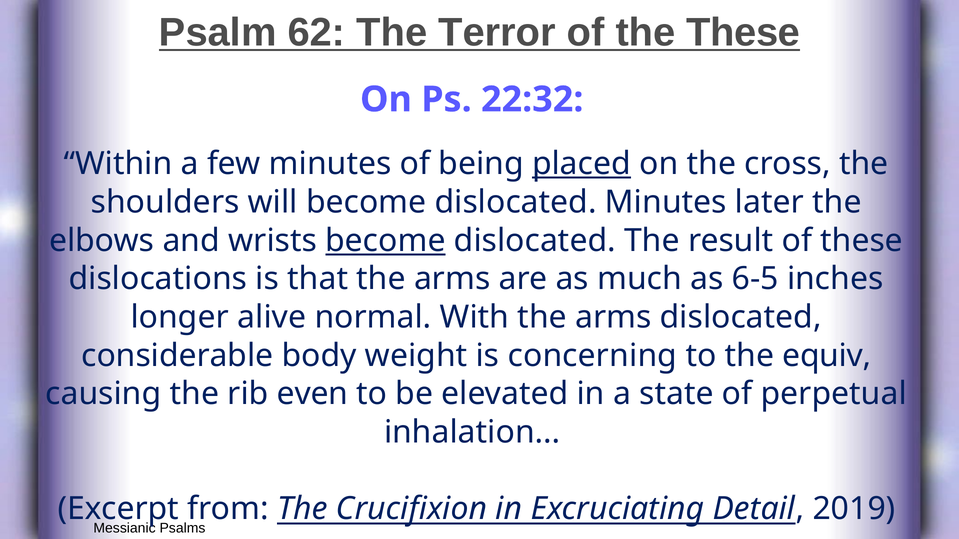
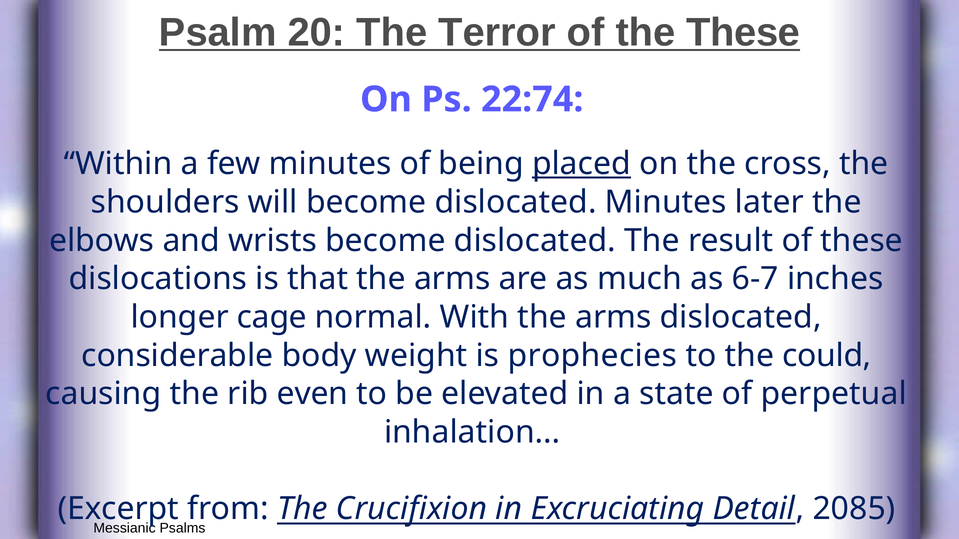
62: 62 -> 20
22:32: 22:32 -> 22:74
become at (385, 241) underline: present -> none
6-5: 6-5 -> 6-7
alive: alive -> cage
concerning: concerning -> prophecies
equiv: equiv -> could
2019: 2019 -> 2085
